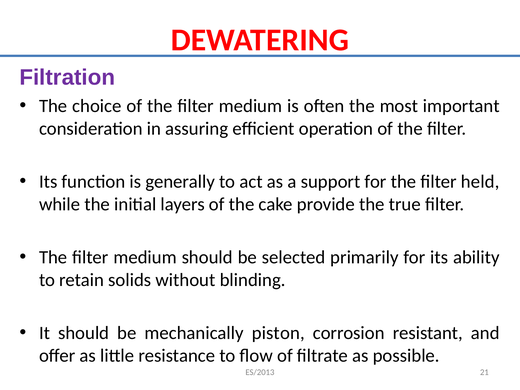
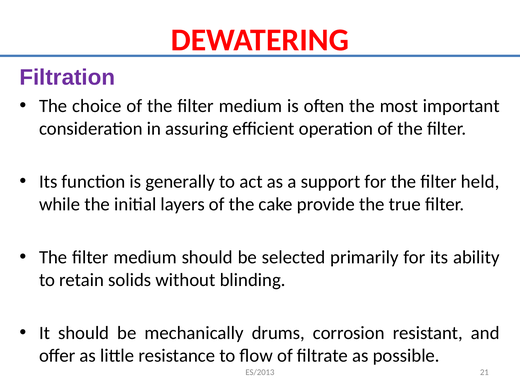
piston: piston -> drums
